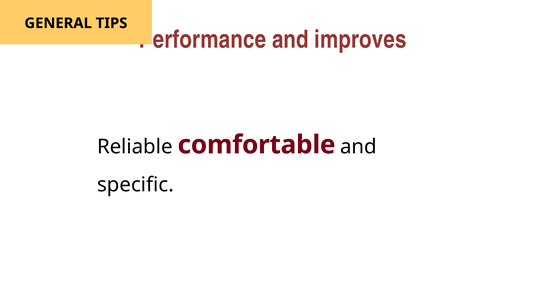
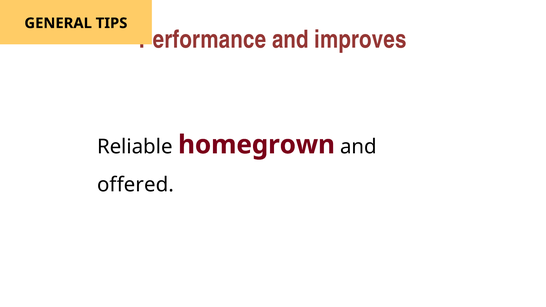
comfortable: comfortable -> homegrown
specific: specific -> offered
